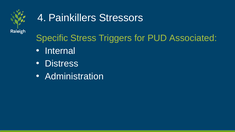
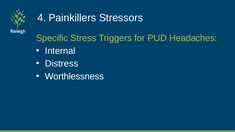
Associated: Associated -> Headaches
Administration: Administration -> Worthlessness
